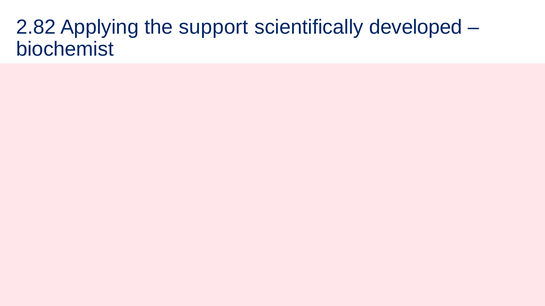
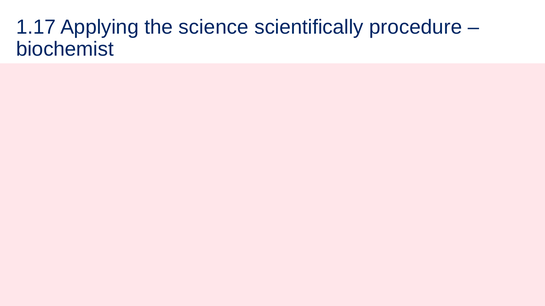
2.82: 2.82 -> 1.17
support: support -> science
developed: developed -> procedure
